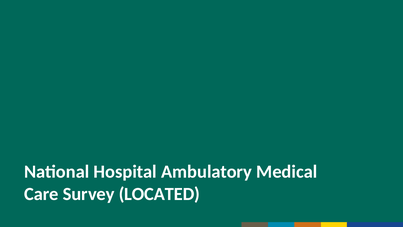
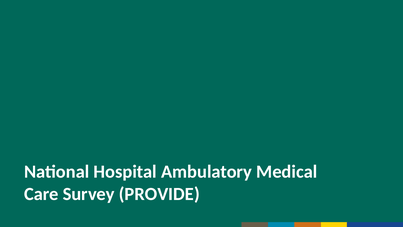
LOCATED: LOCATED -> PROVIDE
